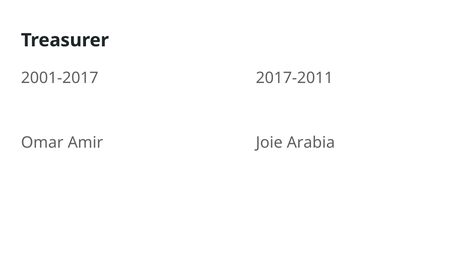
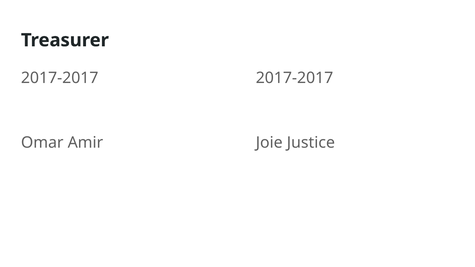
2001-2017 at (60, 78): 2001-2017 -> 2017-2017
2017-2011 at (295, 78): 2017-2011 -> 2017-2017
Arabia: Arabia -> Justice
